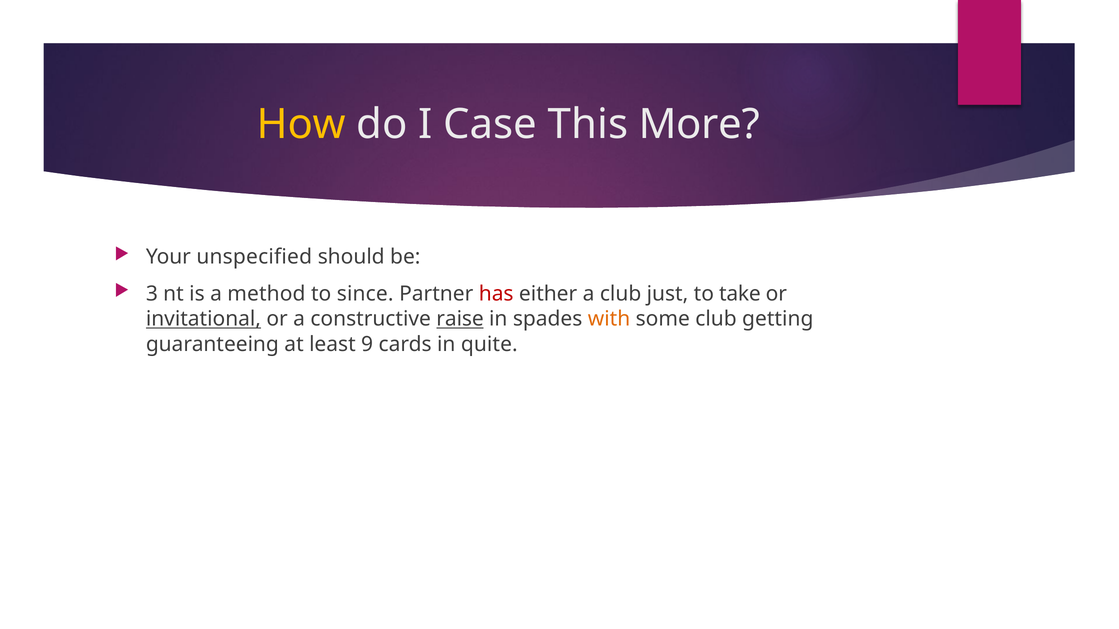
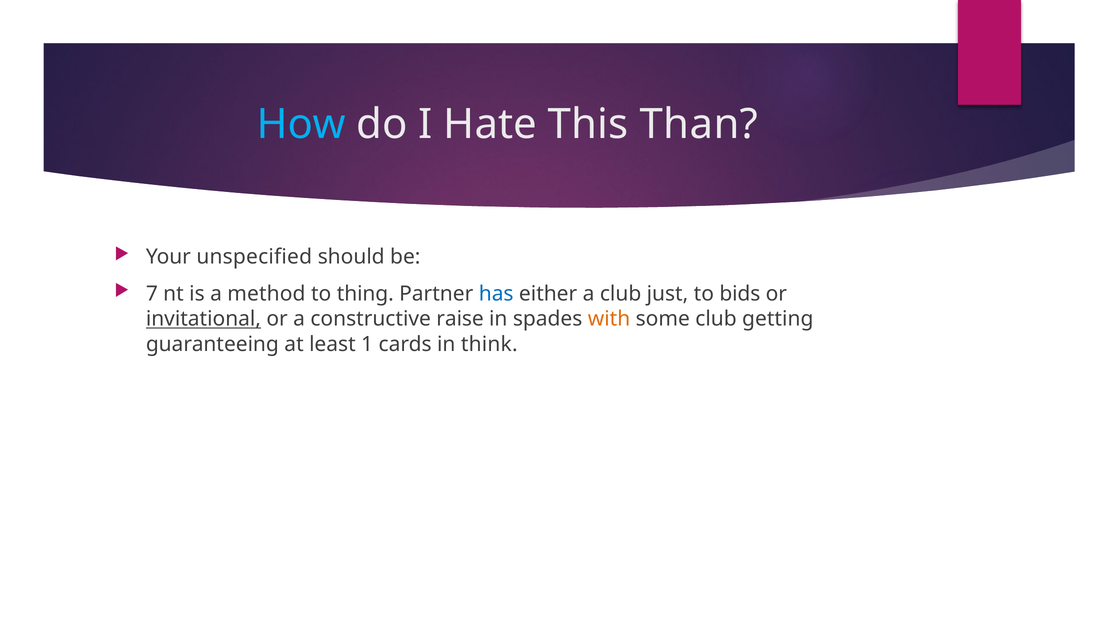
How colour: yellow -> light blue
Case: Case -> Hate
More: More -> Than
3: 3 -> 7
since: since -> thing
has colour: red -> blue
take: take -> bids
raise underline: present -> none
9: 9 -> 1
quite: quite -> think
